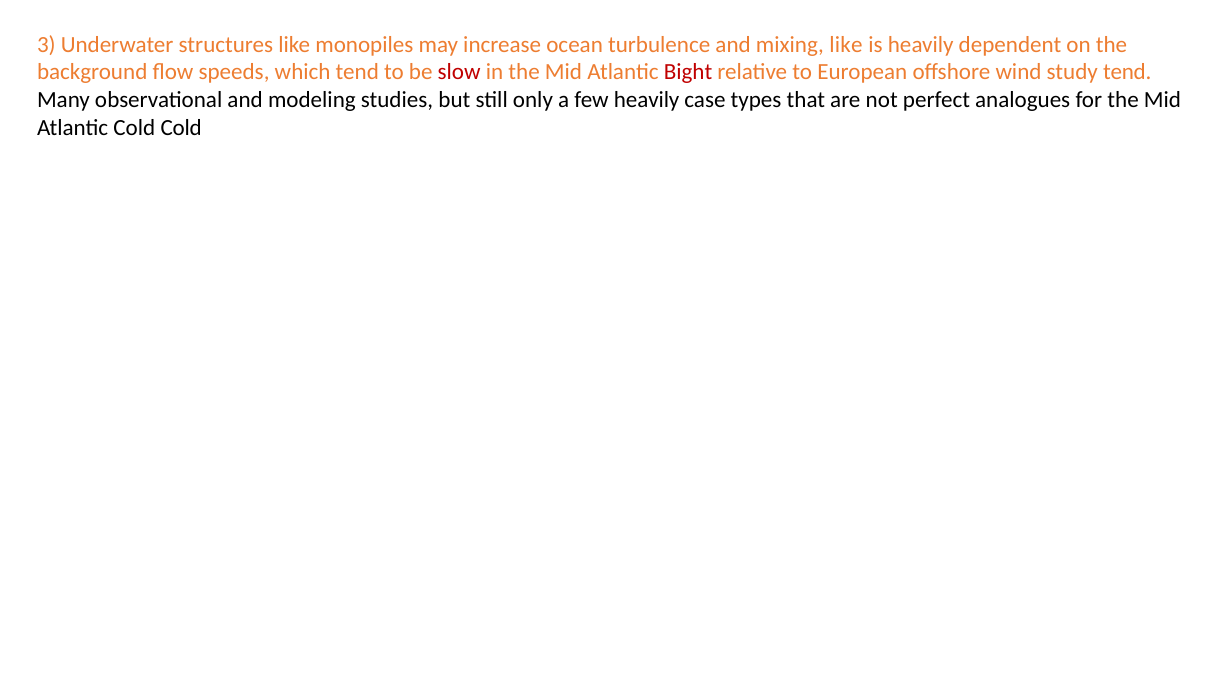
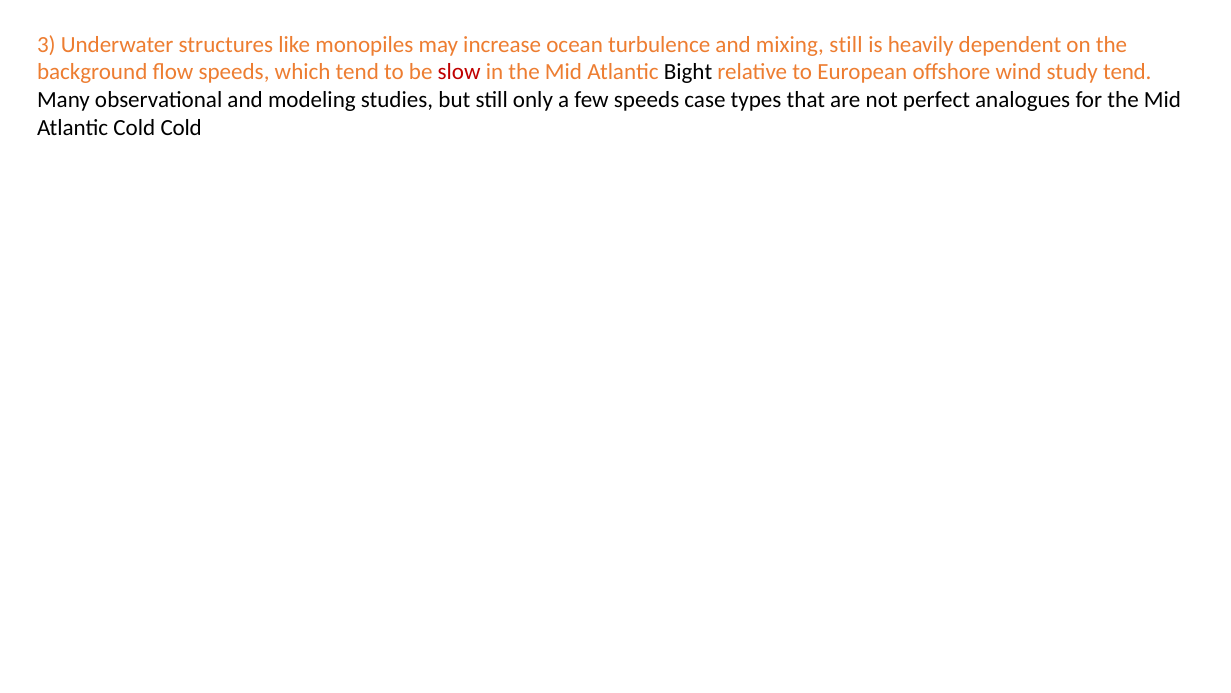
mixing like: like -> still
Bight colour: red -> black
few heavily: heavily -> speeds
